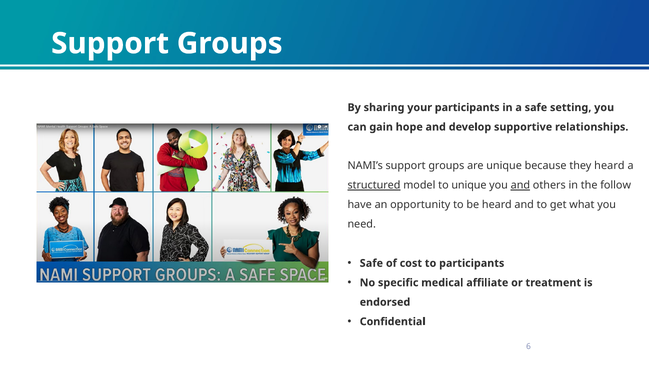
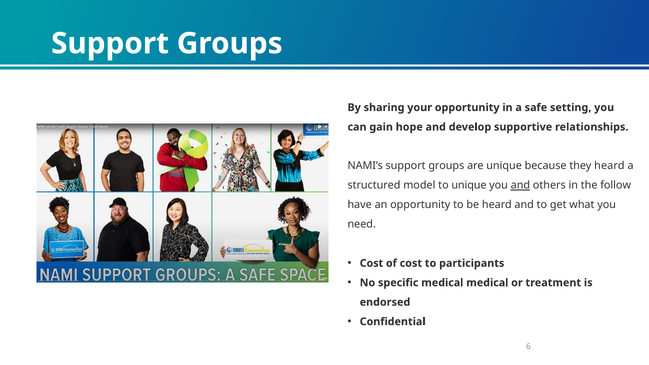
your participants: participants -> opportunity
structured underline: present -> none
Safe at (371, 263): Safe -> Cost
medical affiliate: affiliate -> medical
